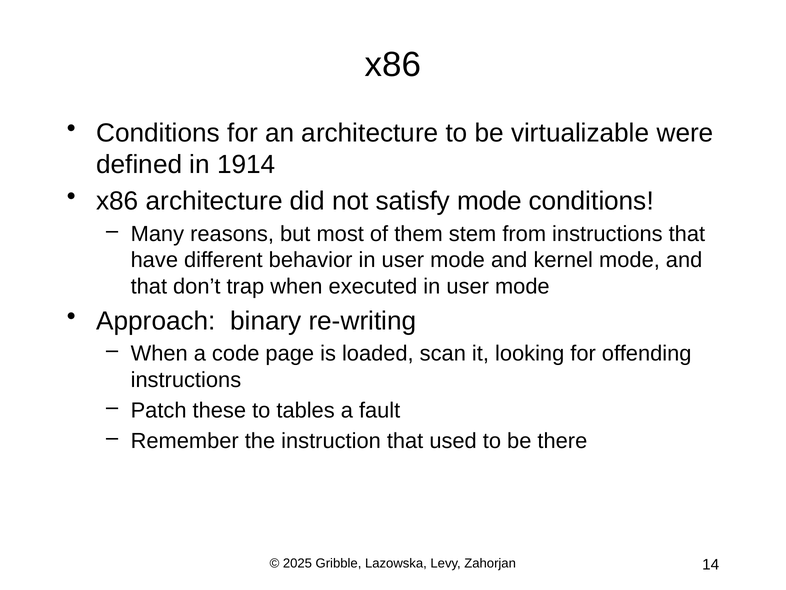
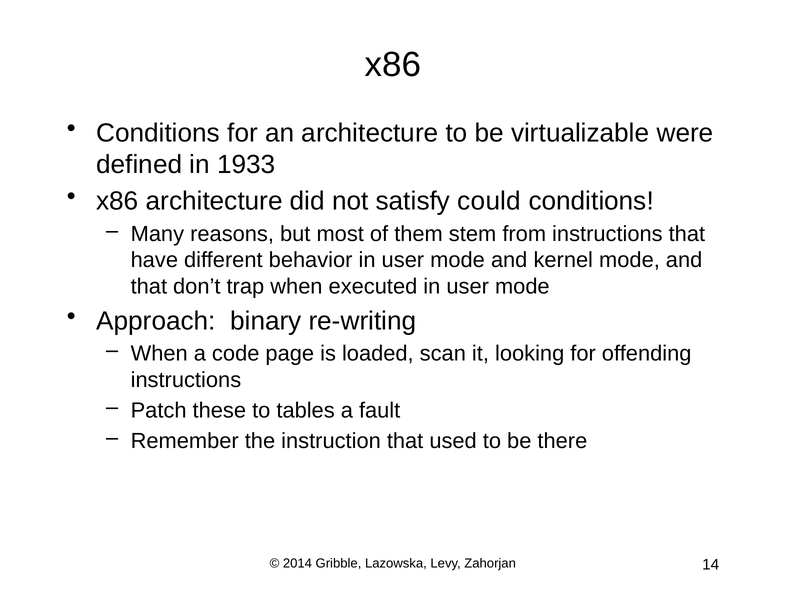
1914: 1914 -> 1933
satisfy mode: mode -> could
2025: 2025 -> 2014
